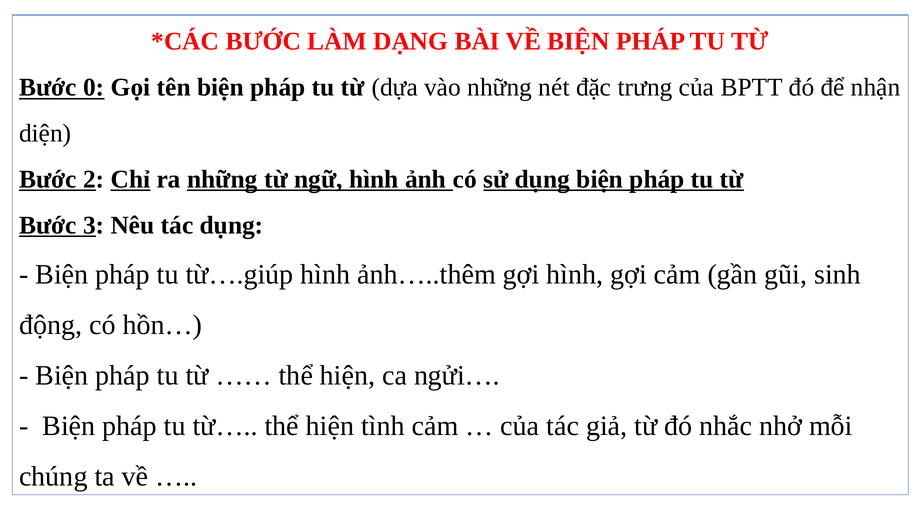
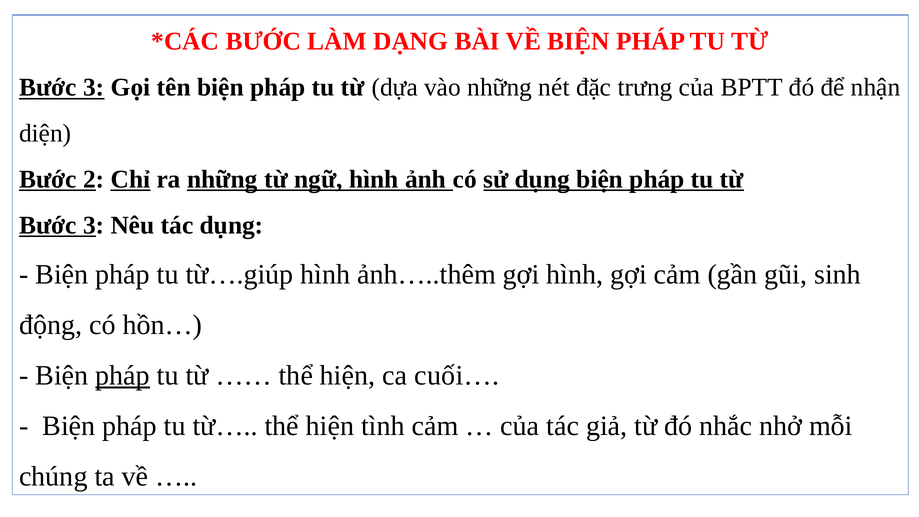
0 at (94, 87): 0 -> 3
pháp at (123, 375) underline: none -> present
ngửi…: ngửi… -> cuối…
